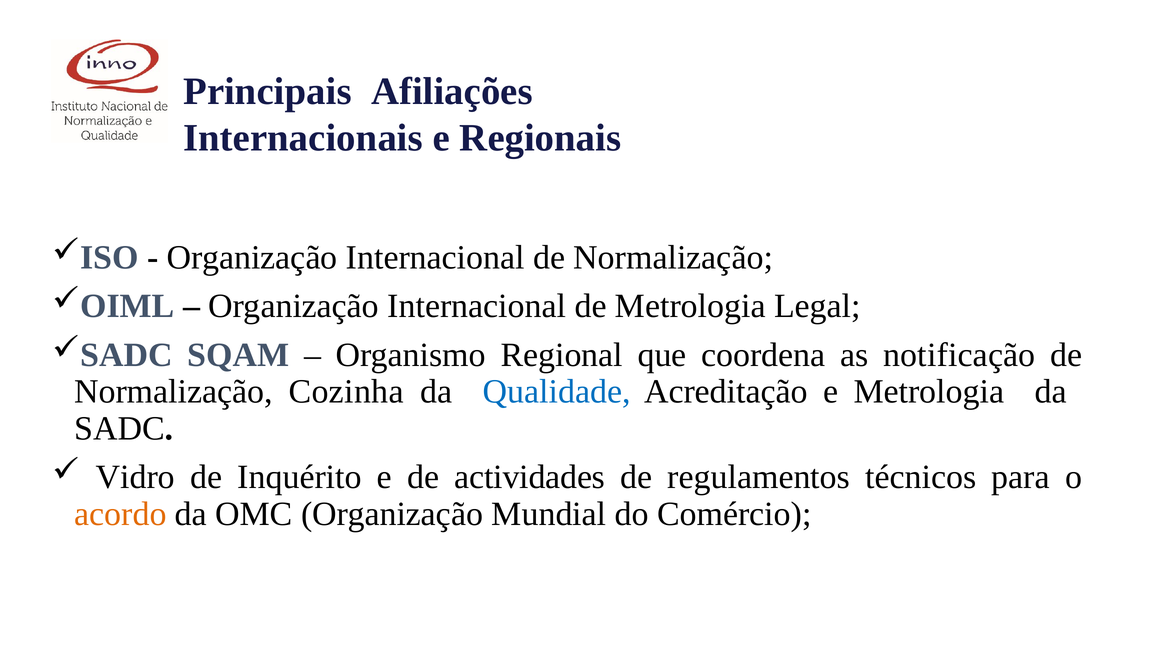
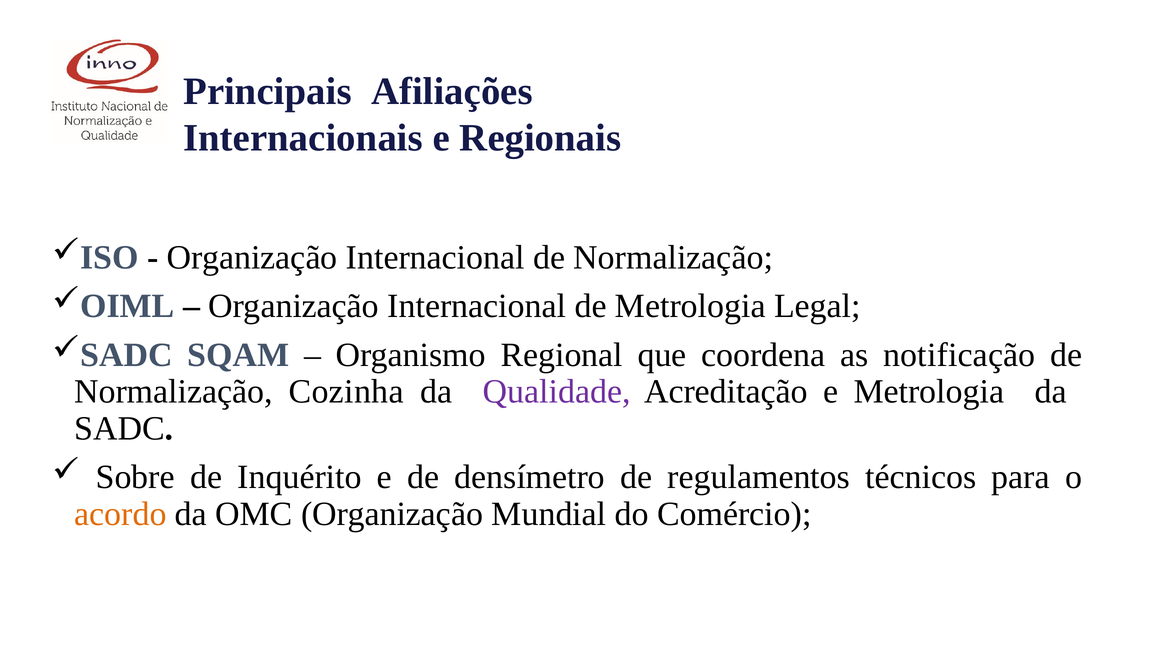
Qualidade colour: blue -> purple
Vidro: Vidro -> Sobre
actividades: actividades -> densímetro
